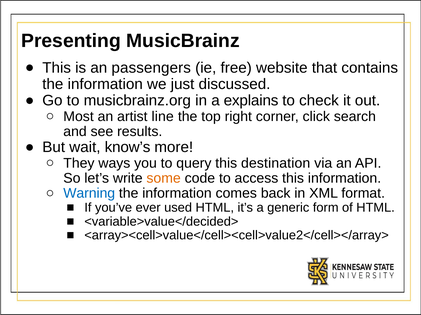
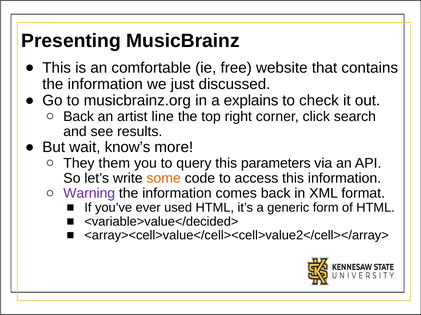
passengers: passengers -> comfortable
Most at (79, 117): Most -> Back
ways: ways -> them
destination: destination -> parameters
Warning colour: blue -> purple
